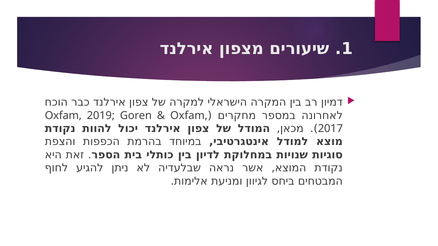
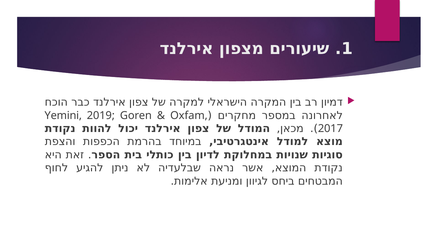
Oxfam at (63, 116): Oxfam -> Yemini
